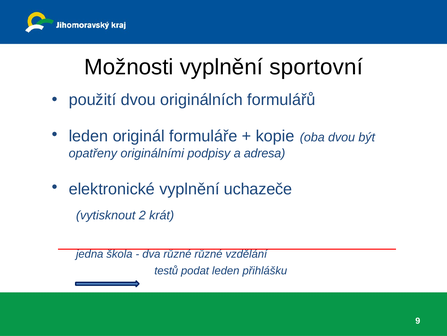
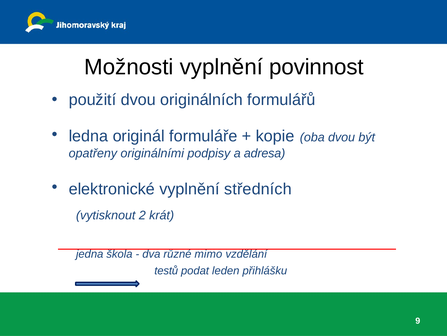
sportovní: sportovní -> povinnost
leden at (88, 136): leden -> ledna
uchazeče: uchazeče -> středních
různé různé: různé -> mimo
